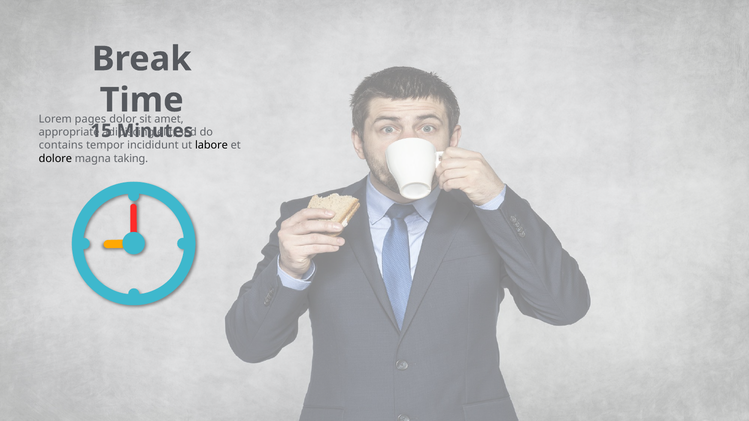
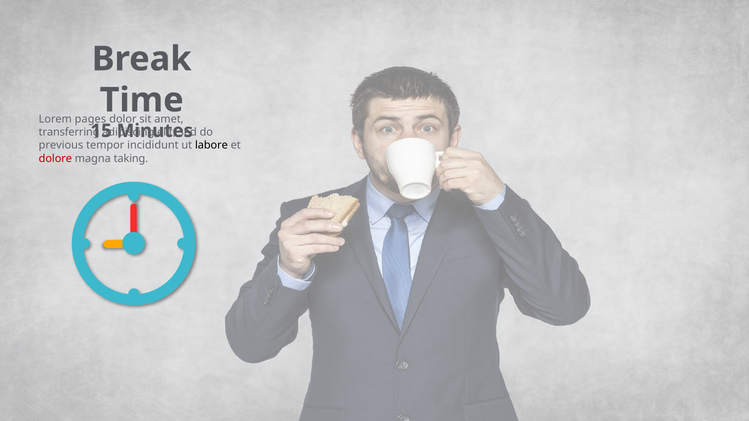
appropriate: appropriate -> transferring
contains: contains -> previous
dolore colour: black -> red
